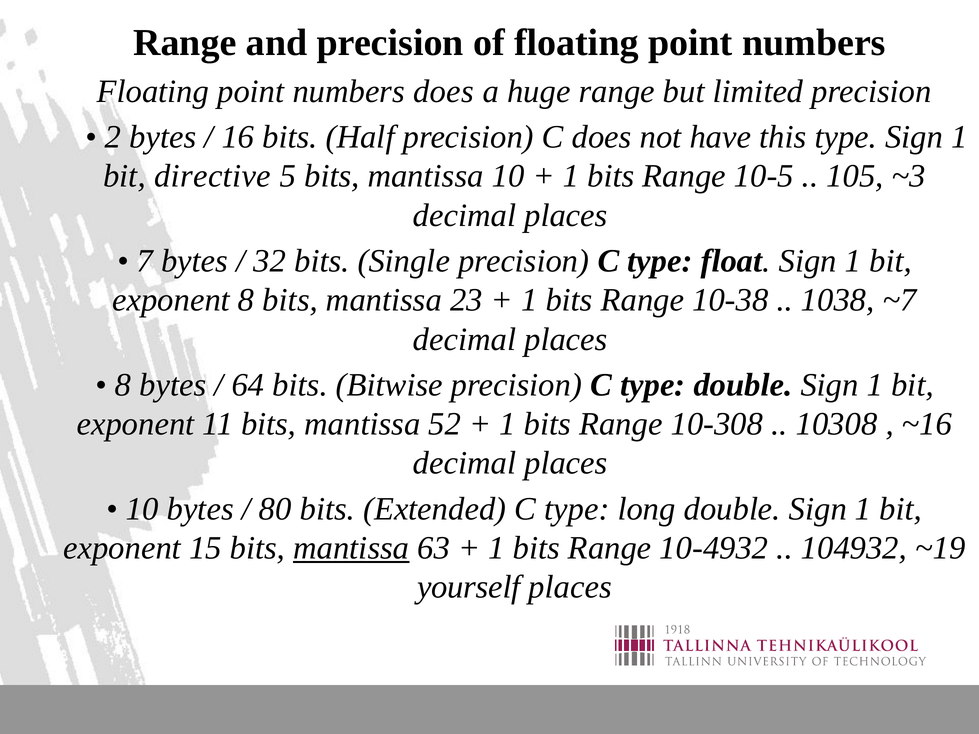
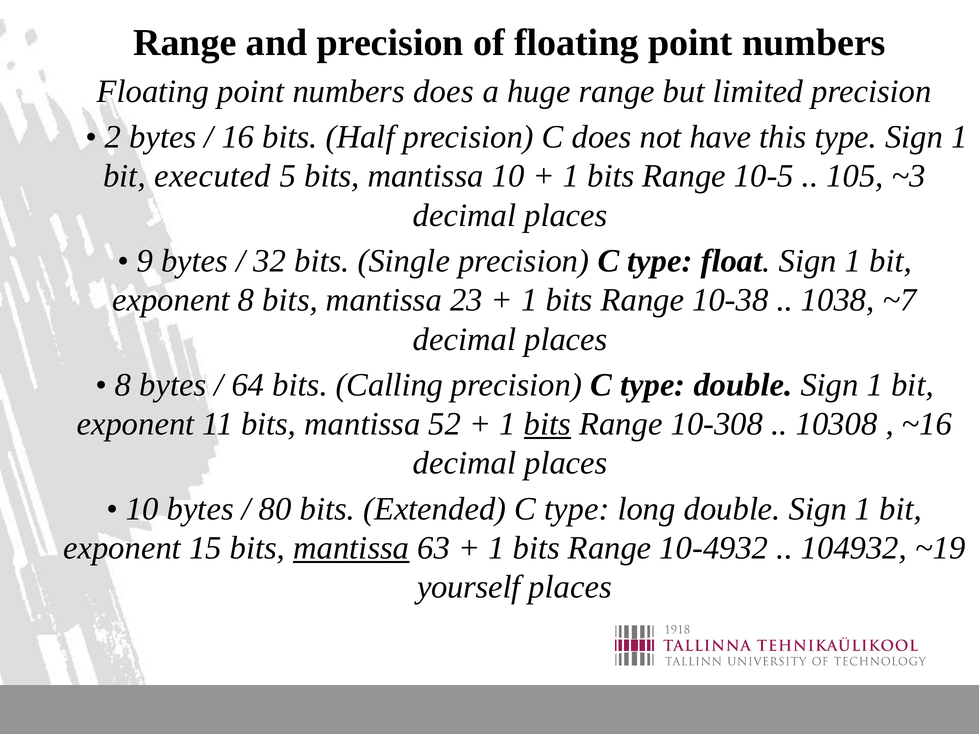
directive: directive -> executed
7: 7 -> 9
Bitwise: Bitwise -> Calling
bits at (547, 424) underline: none -> present
